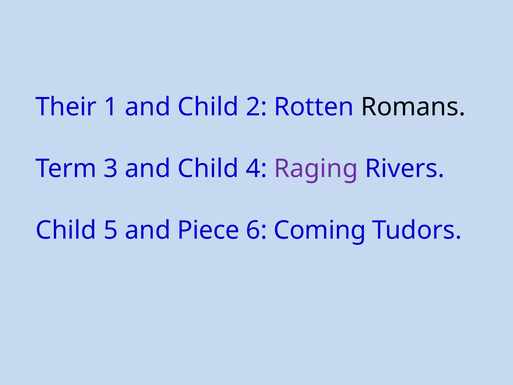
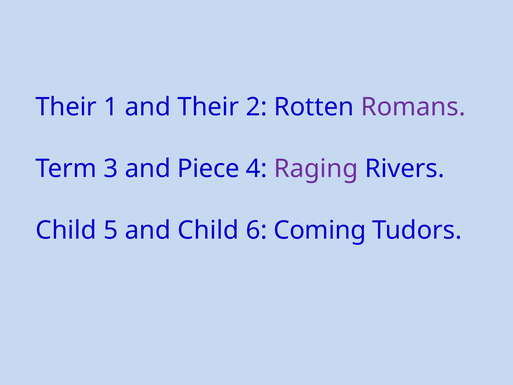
1 and Child: Child -> Their
Romans colour: black -> purple
3 and Child: Child -> Piece
and Piece: Piece -> Child
